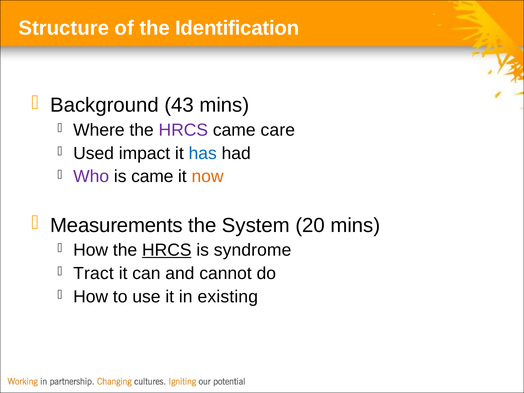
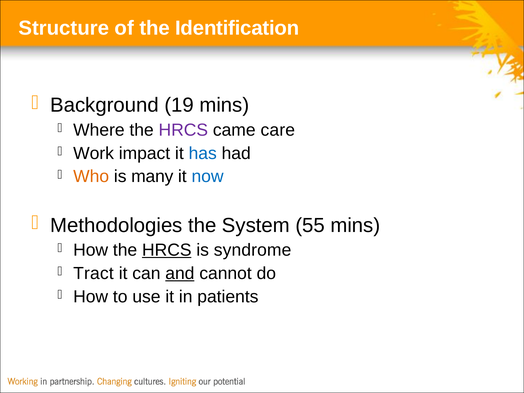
43: 43 -> 19
Used: Used -> Work
Who colour: purple -> orange
is came: came -> many
now colour: orange -> blue
Measurements: Measurements -> Methodologies
20: 20 -> 55
and underline: none -> present
existing: existing -> patients
